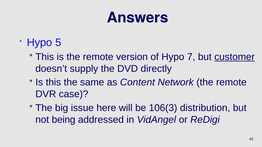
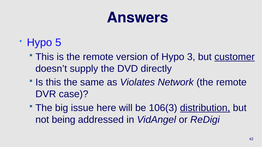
7: 7 -> 3
Content: Content -> Violates
distribution underline: none -> present
